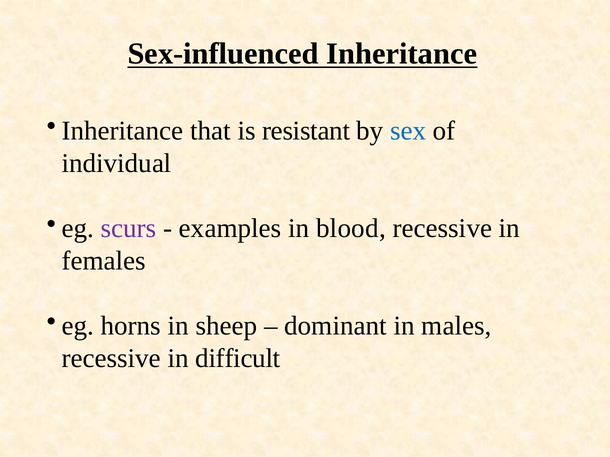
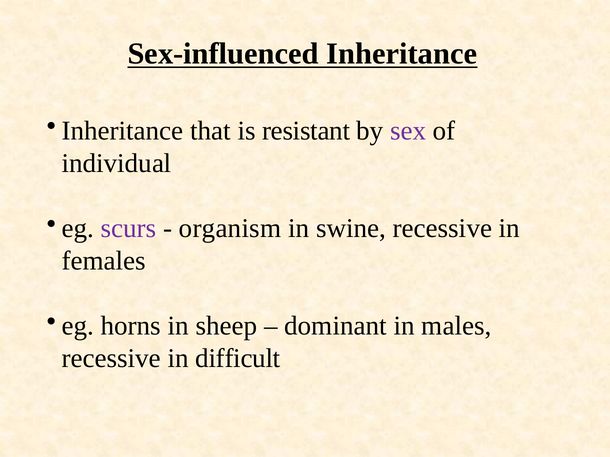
sex colour: blue -> purple
examples: examples -> organism
blood: blood -> swine
